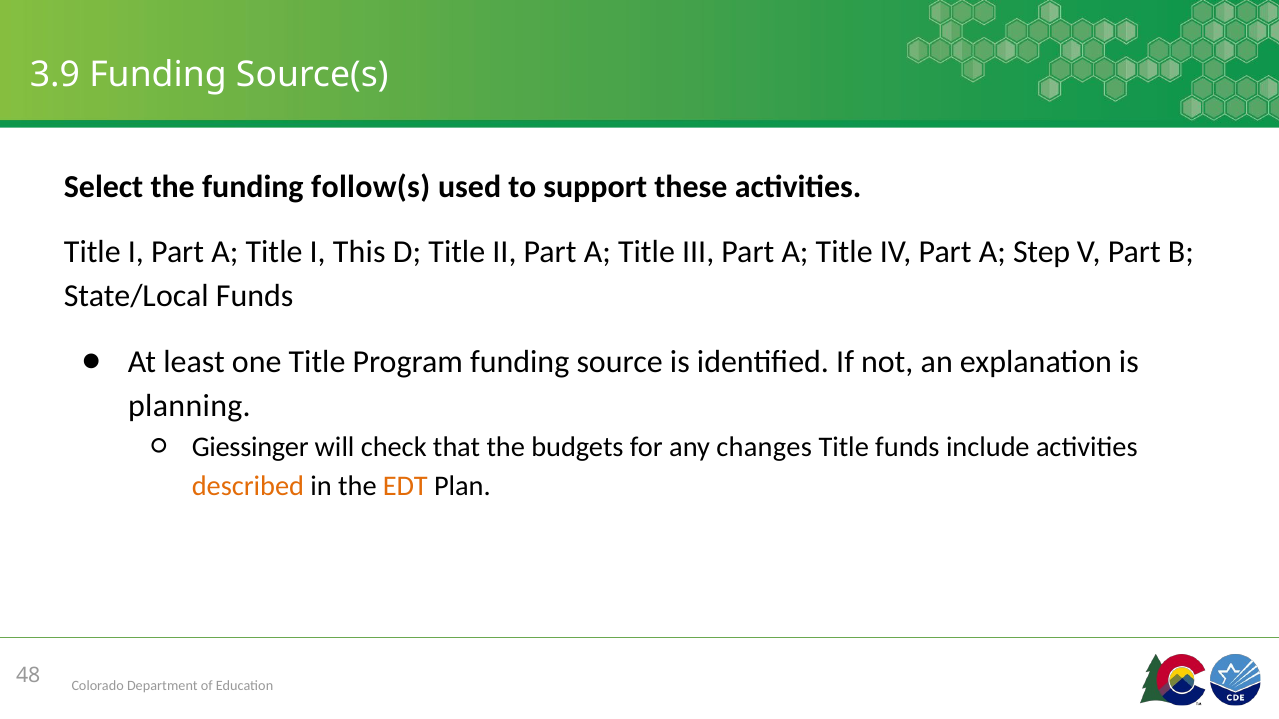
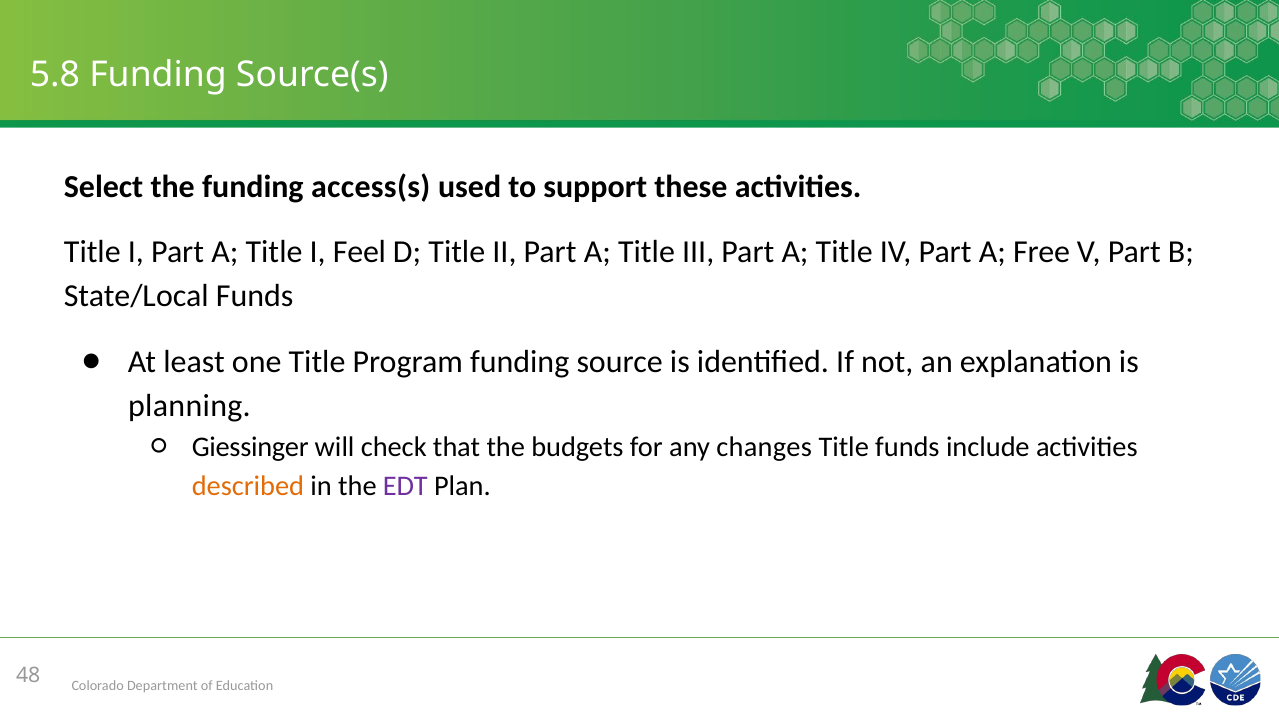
3.9: 3.9 -> 5.8
follow(s: follow(s -> access(s
This: This -> Feel
Step: Step -> Free
EDT colour: orange -> purple
